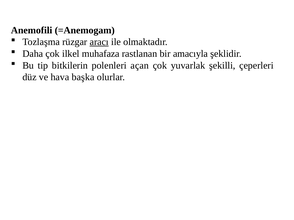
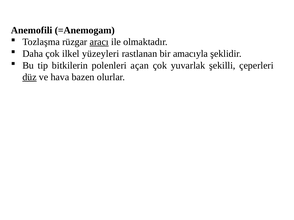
muhafaza: muhafaza -> yüzeyleri
düz underline: none -> present
başka: başka -> bazen
